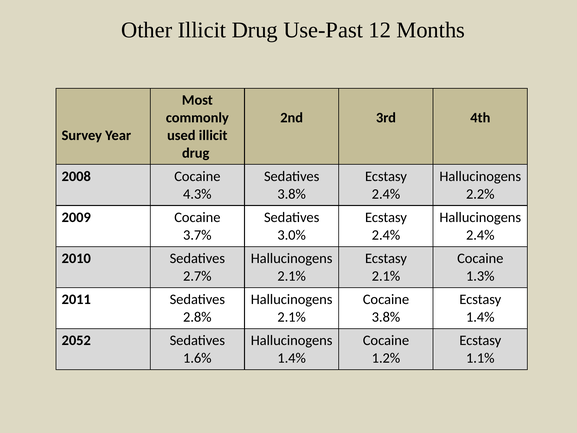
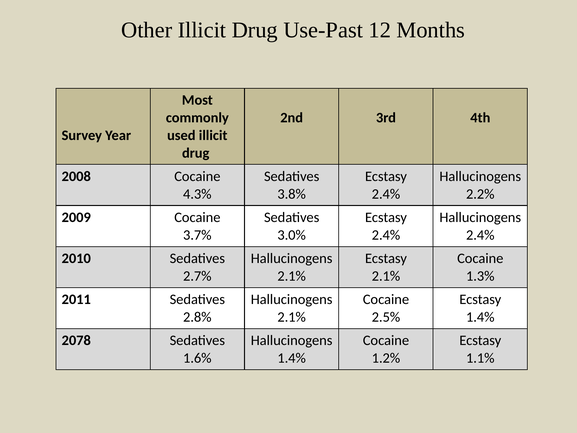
3.8% at (386, 317): 3.8% -> 2.5%
2052: 2052 -> 2078
